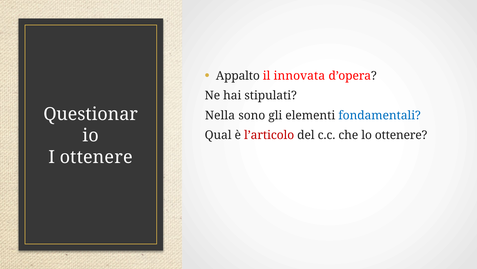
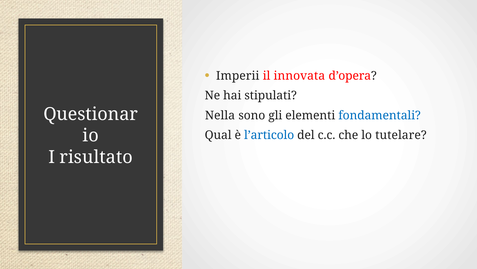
Appalto: Appalto -> Imperii
l’articolo colour: red -> blue
lo ottenere: ottenere -> tutelare
I ottenere: ottenere -> risultato
